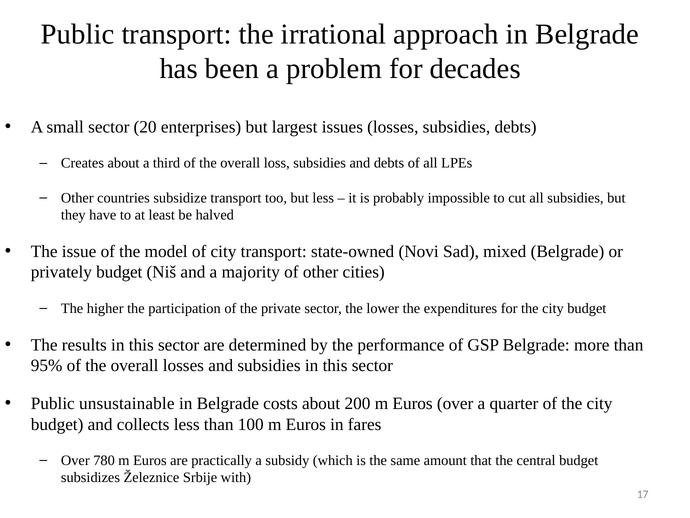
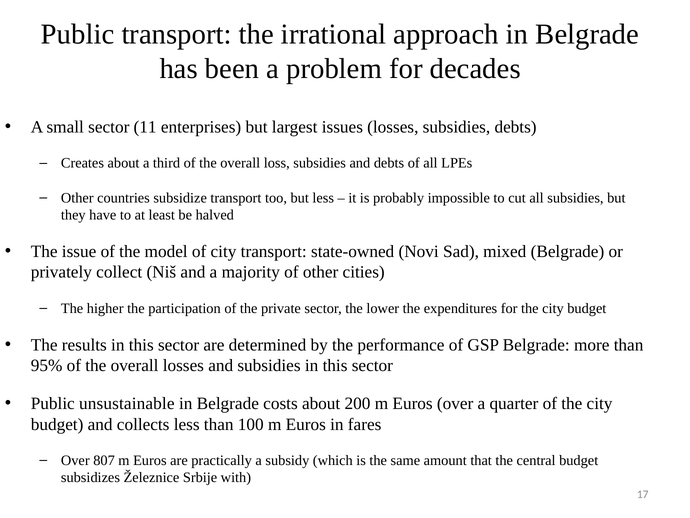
20: 20 -> 11
privately budget: budget -> collect
780: 780 -> 807
